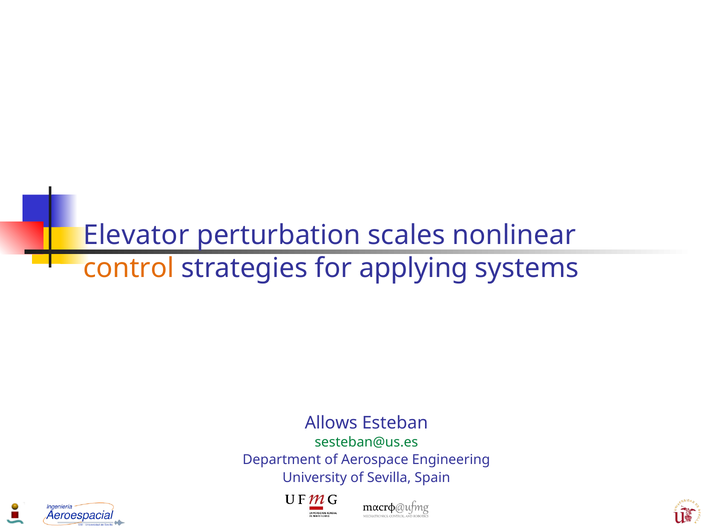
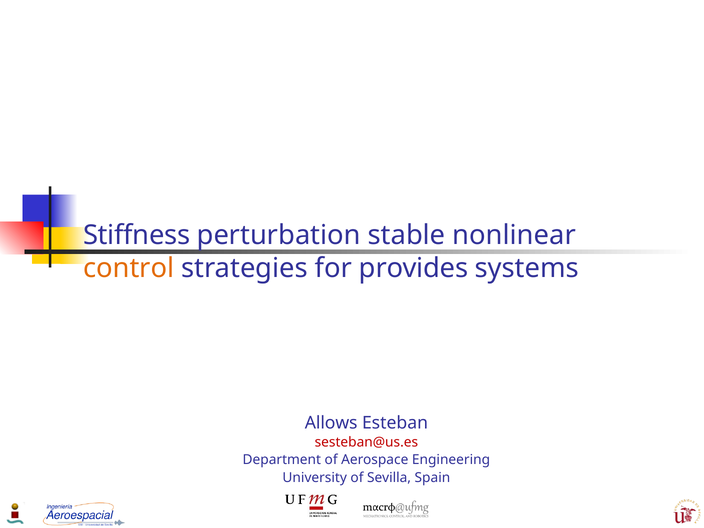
Elevator: Elevator -> Stiffness
scales: scales -> stable
applying: applying -> provides
sesteban@us.es colour: green -> red
